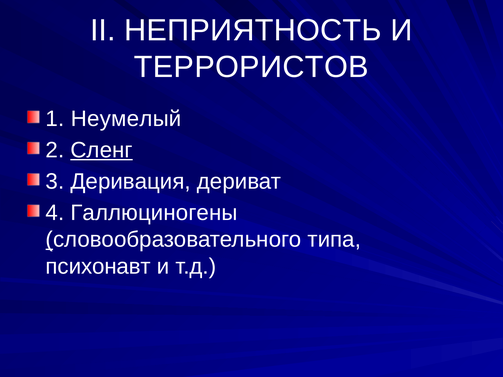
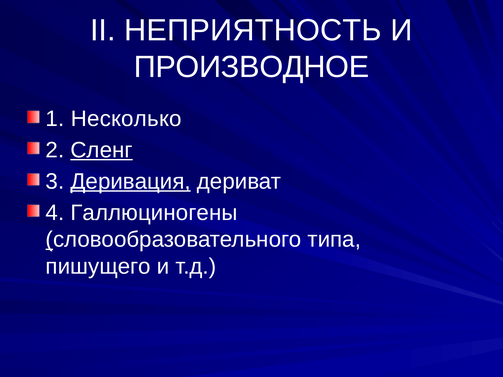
ТЕРРОРИСТОВ: ТЕРРОРИСТОВ -> ПРОИЗВОДНОЕ
Неумелый: Неумелый -> Несколько
Деривация underline: none -> present
психонавт: психонавт -> пишущего
